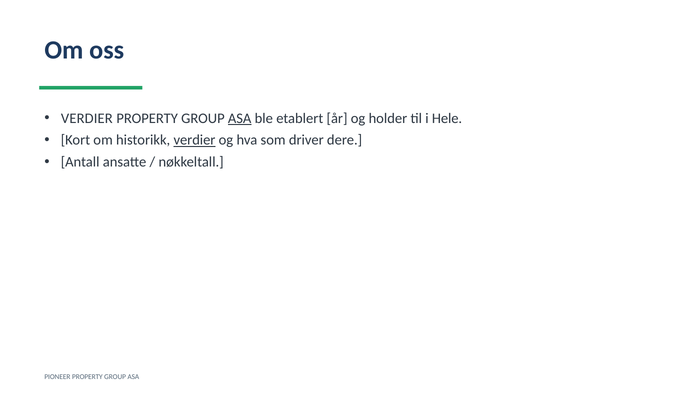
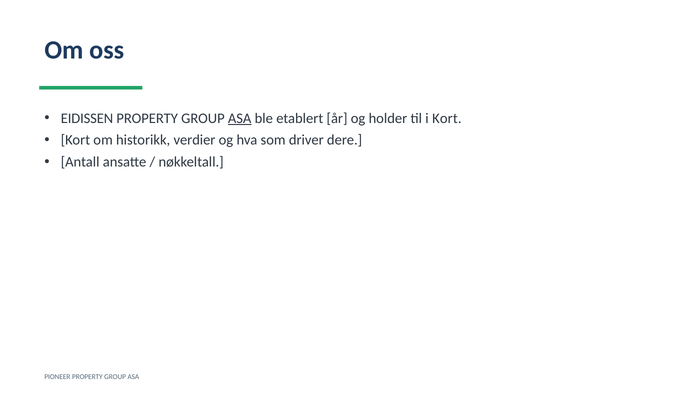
VERDIER at (87, 118): VERDIER -> EIDISSEN
i Hele: Hele -> Kort
verdier at (194, 140) underline: present -> none
